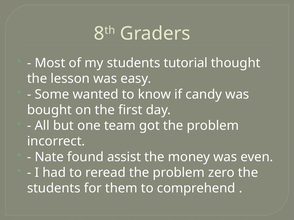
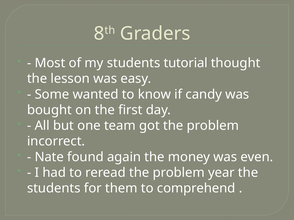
assist: assist -> again
zero: zero -> year
